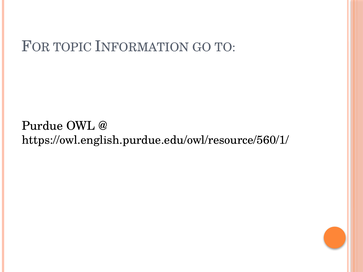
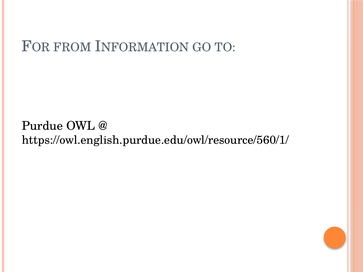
TOPIC: TOPIC -> FROM
